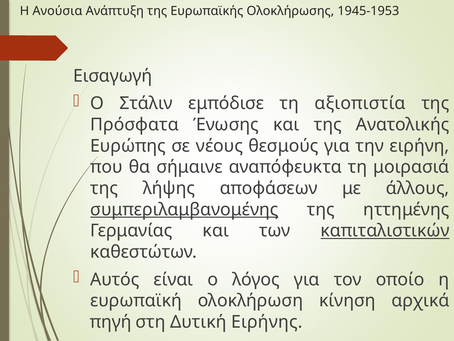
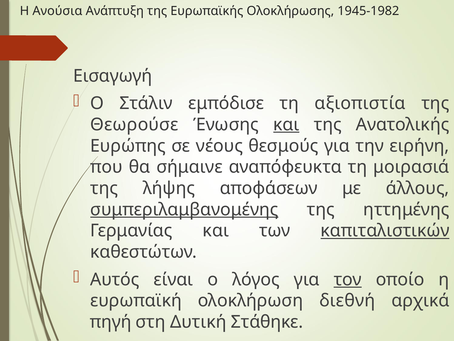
1945-1953: 1945-1953 -> 1945-1982
Πρόσφατα: Πρόσφατα -> Θεωρούσε
και at (286, 124) underline: none -> present
τον underline: none -> present
κίνηση: κίνηση -> διεθνή
Ειρήνης: Ειρήνης -> Στάθηκε
